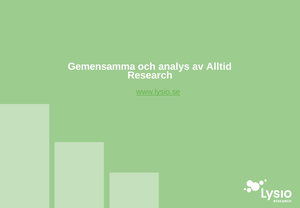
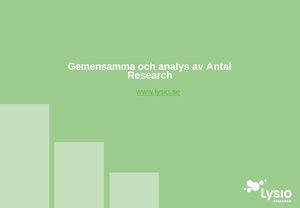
Alltid: Alltid -> Antal
